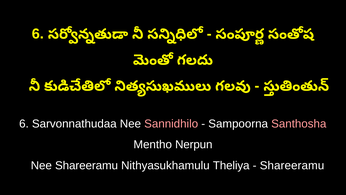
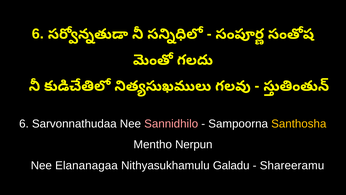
Santhosha colour: pink -> yellow
Nee Shareeramu: Shareeramu -> Elananagaa
Theliya: Theliya -> Galadu
